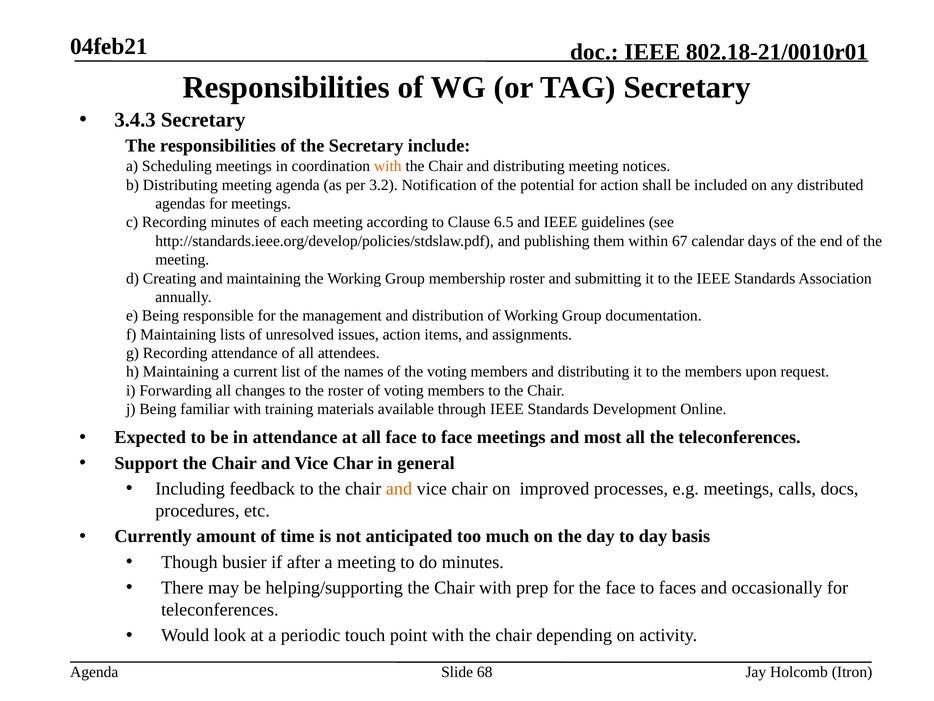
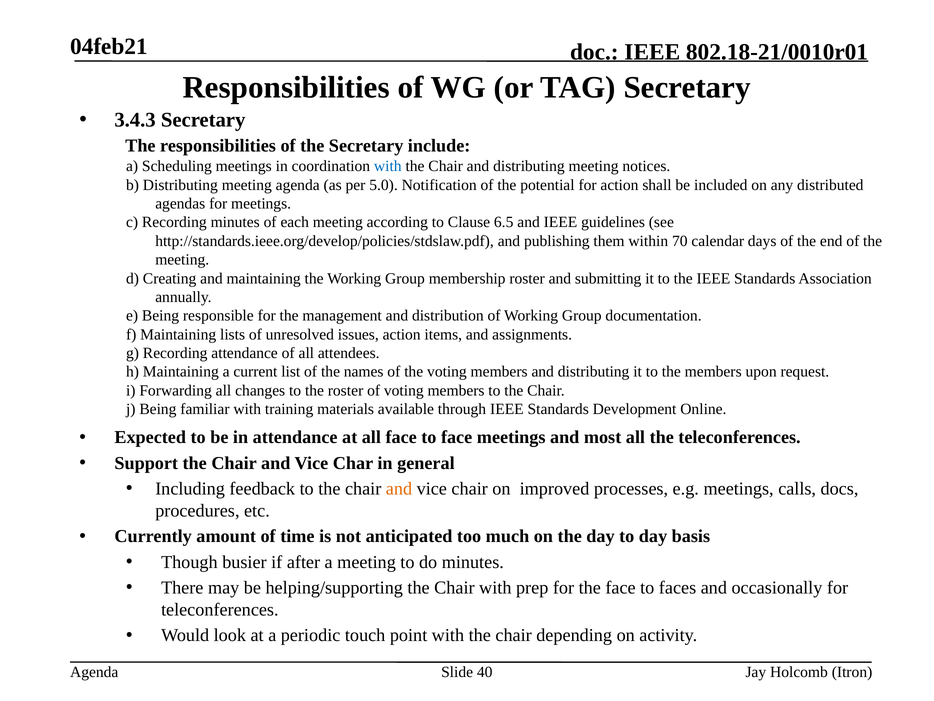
with at (388, 166) colour: orange -> blue
3.2: 3.2 -> 5.0
67: 67 -> 70
68: 68 -> 40
